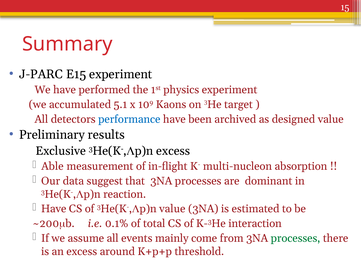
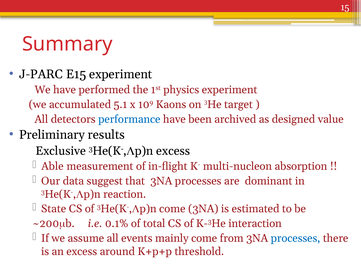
Have at (54, 209): Have -> State
3He(K-,Lp)n value: value -> come
processes at (295, 239) colour: green -> blue
